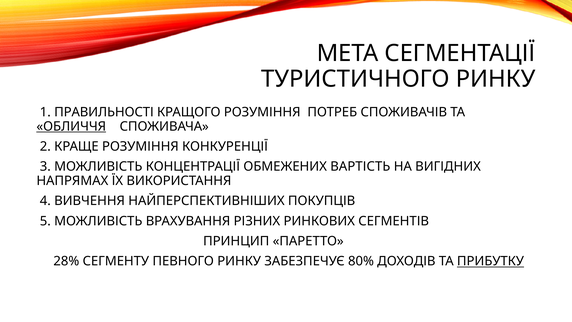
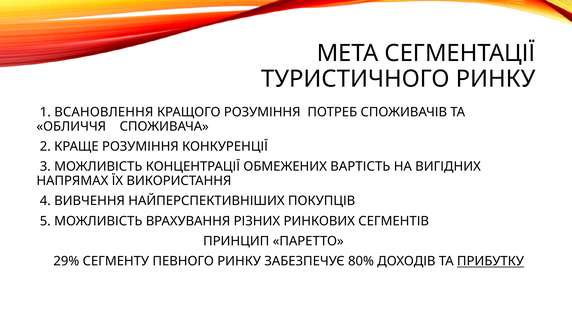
ПРАВИЛЬНОСТІ: ПРАВИЛЬНОСТІ -> ВСАНОВЛЕННЯ
ОБЛИЧЧЯ underline: present -> none
28%: 28% -> 29%
